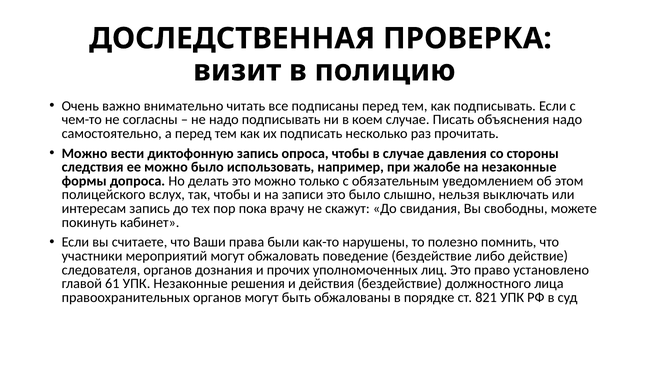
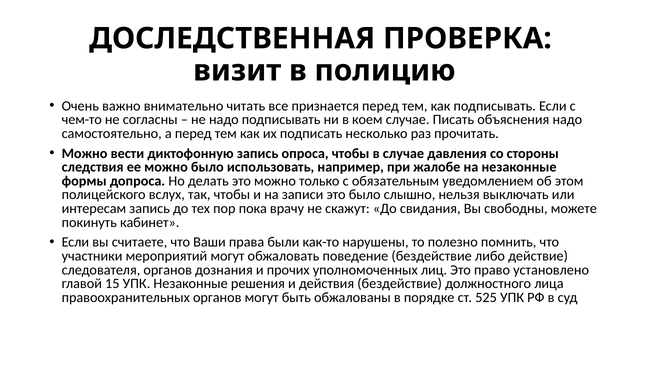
подписаны: подписаны -> признается
61: 61 -> 15
821: 821 -> 525
